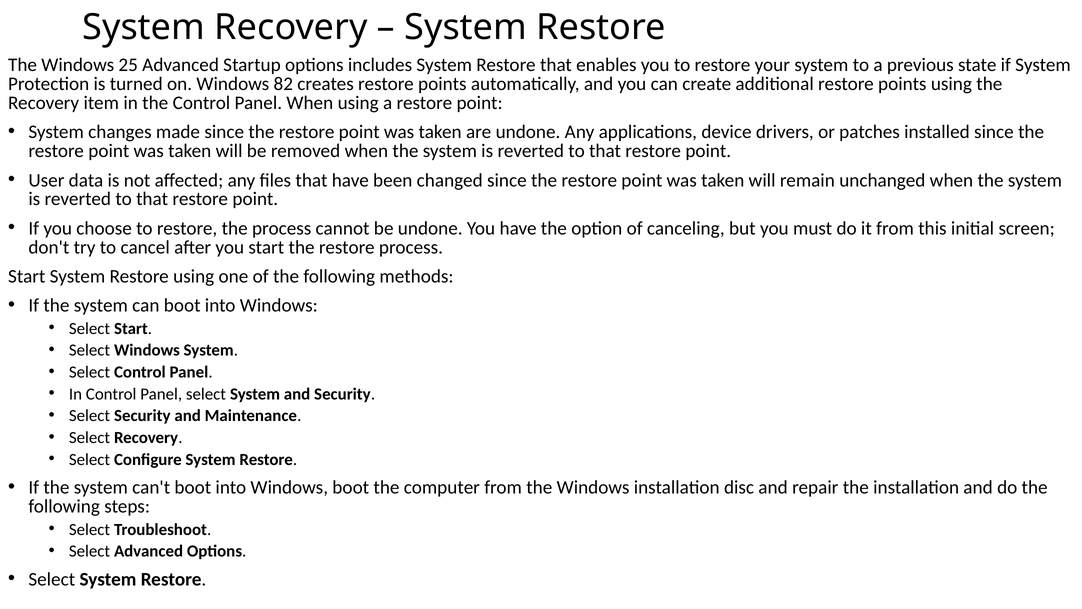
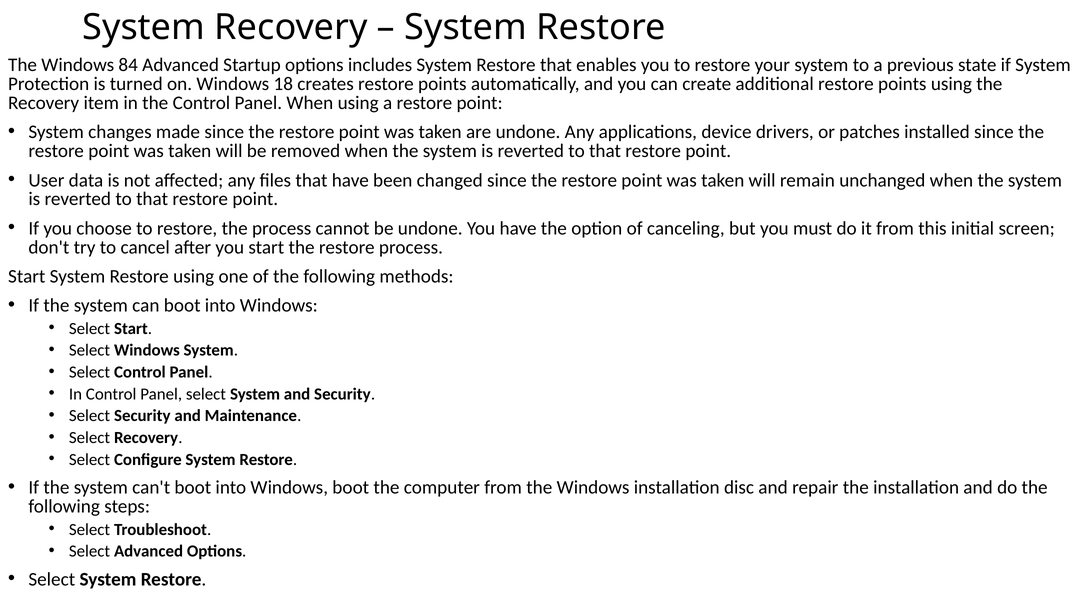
25: 25 -> 84
82: 82 -> 18
